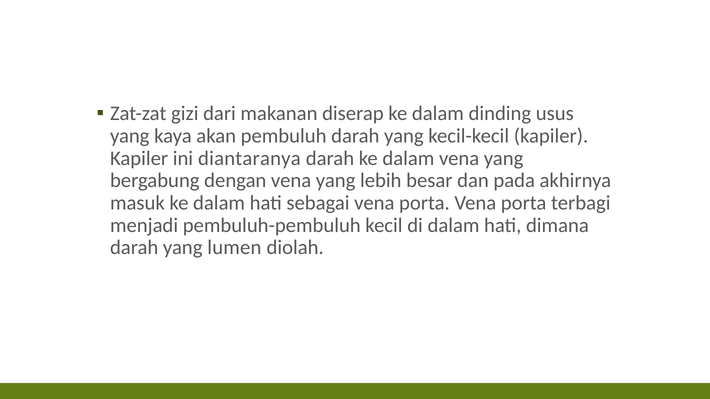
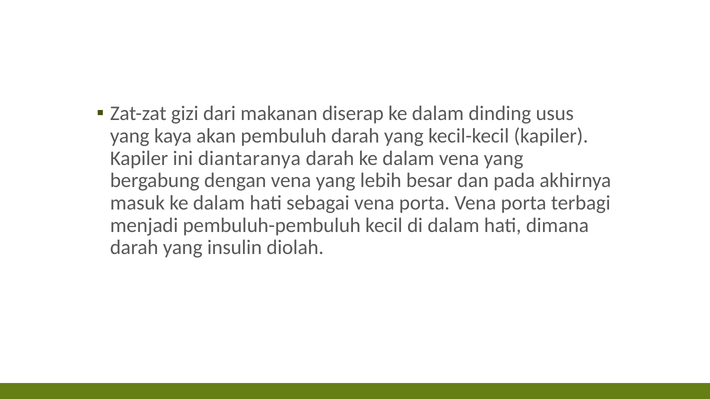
lumen: lumen -> insulin
